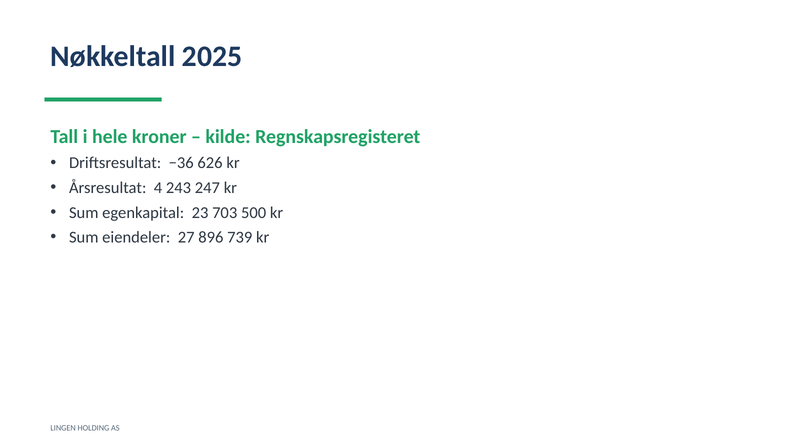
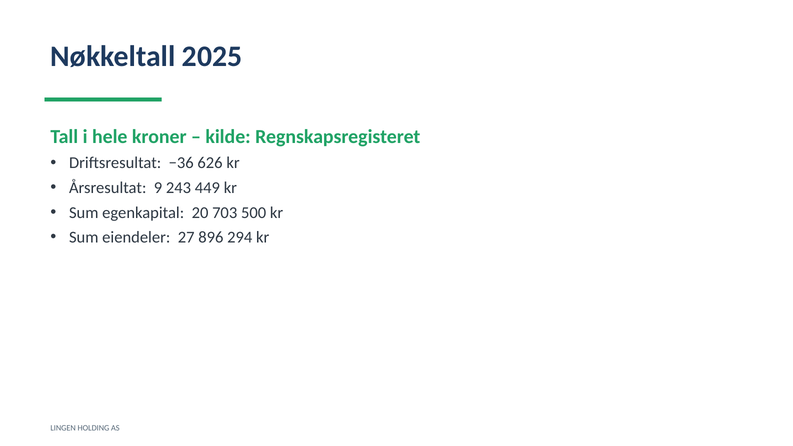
4: 4 -> 9
247: 247 -> 449
23: 23 -> 20
739: 739 -> 294
